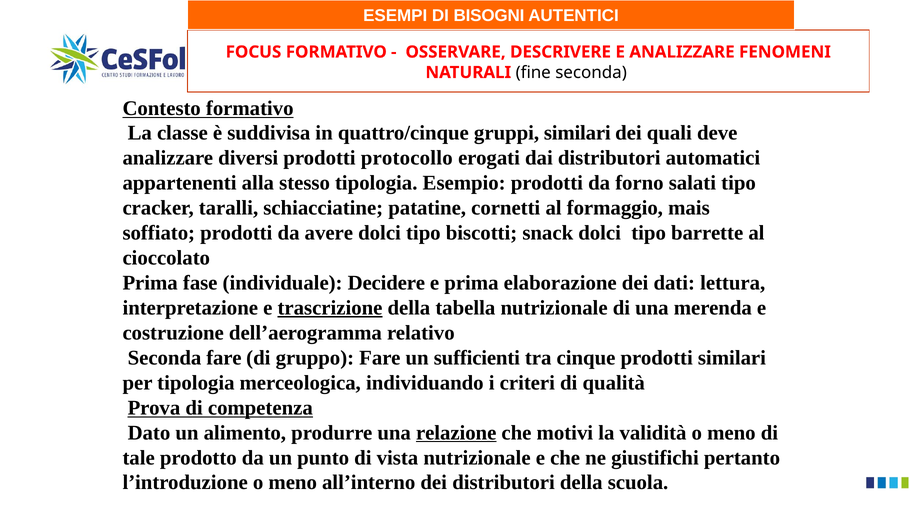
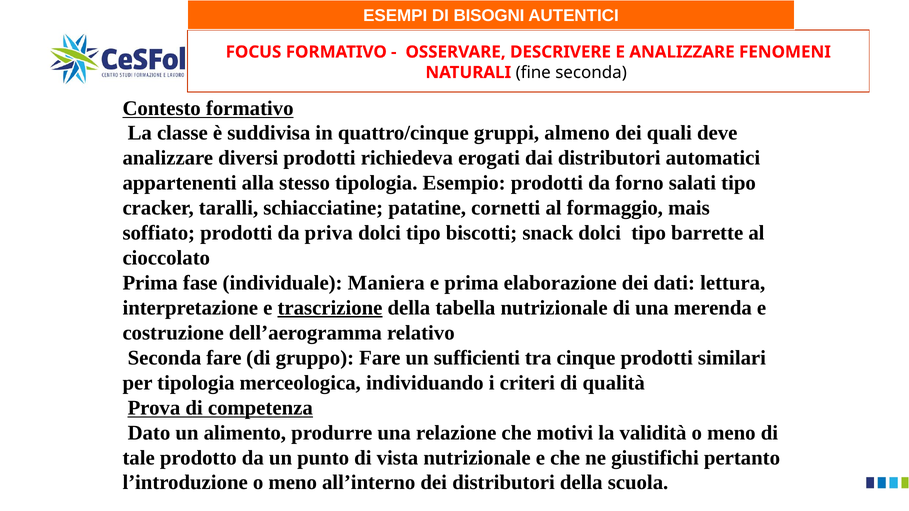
gruppi similari: similari -> almeno
protocollo: protocollo -> richiedeva
avere: avere -> priva
Decidere: Decidere -> Maniera
relazione underline: present -> none
